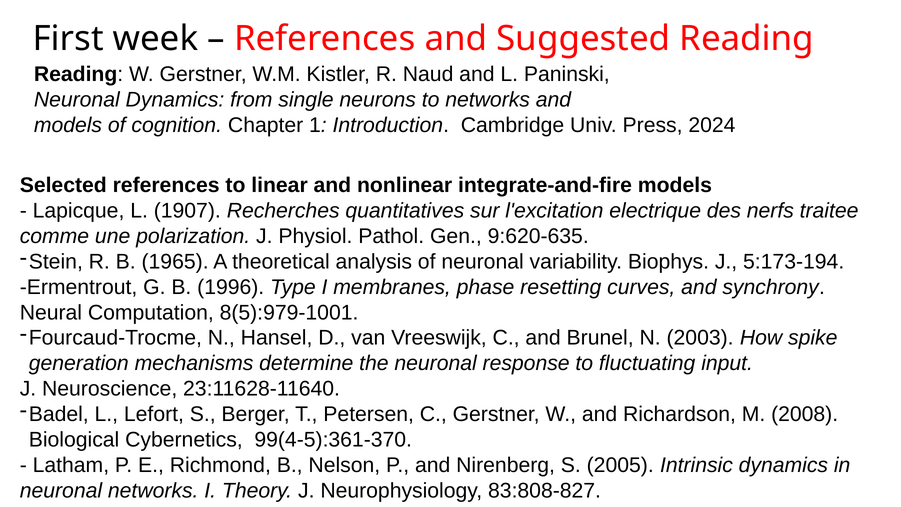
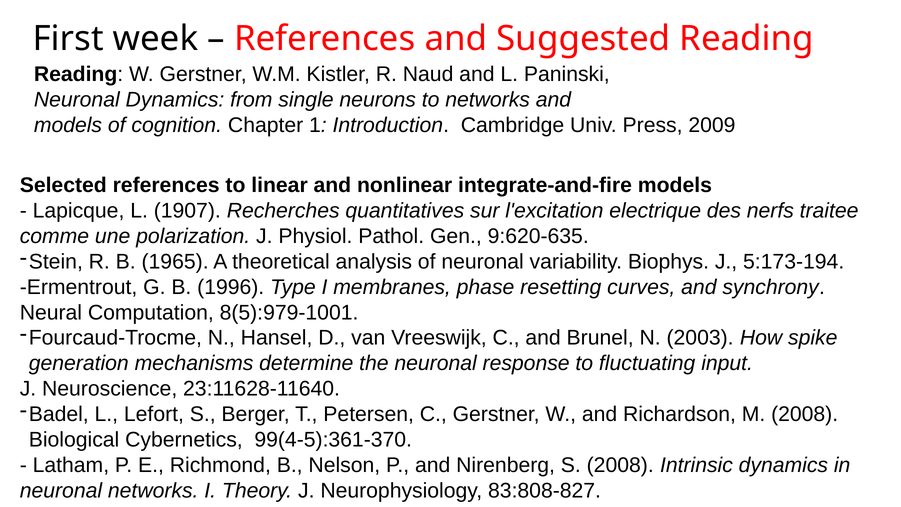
2024: 2024 -> 2009
S 2005: 2005 -> 2008
